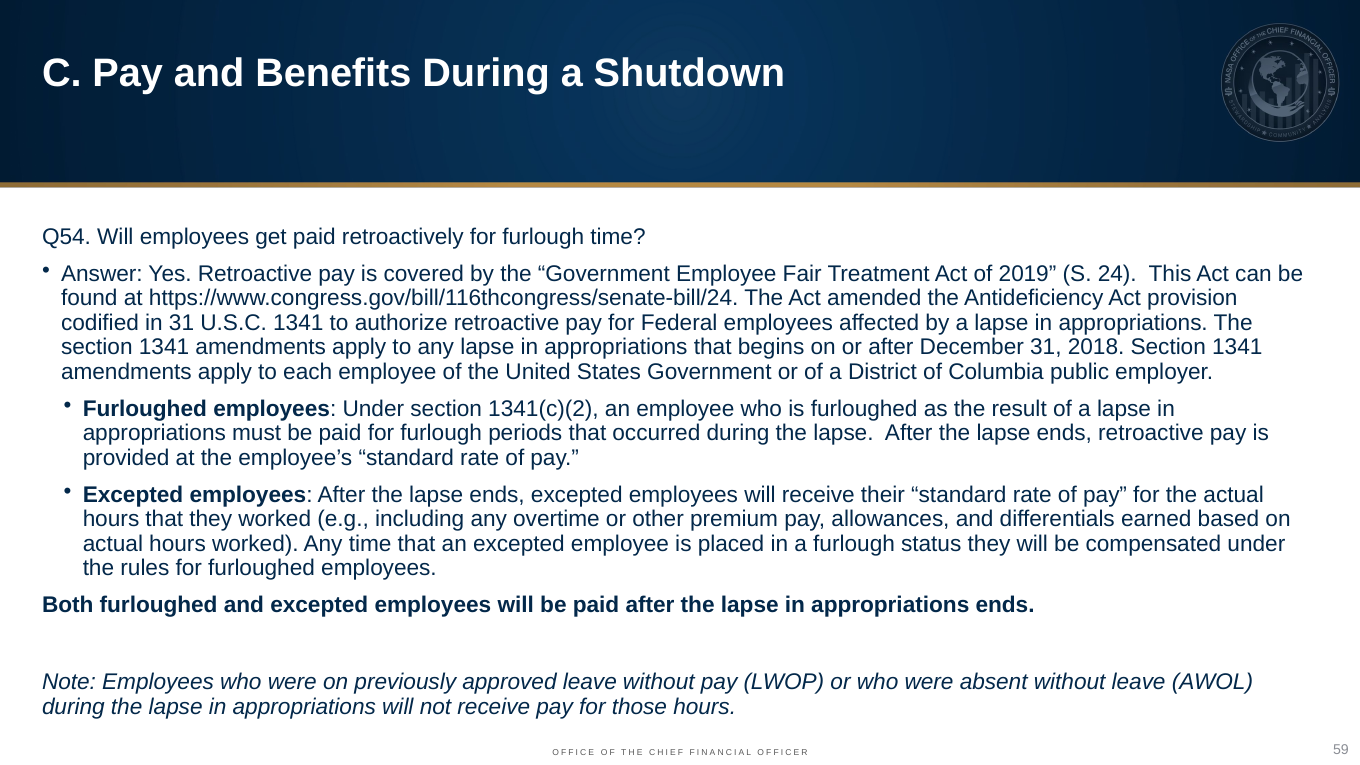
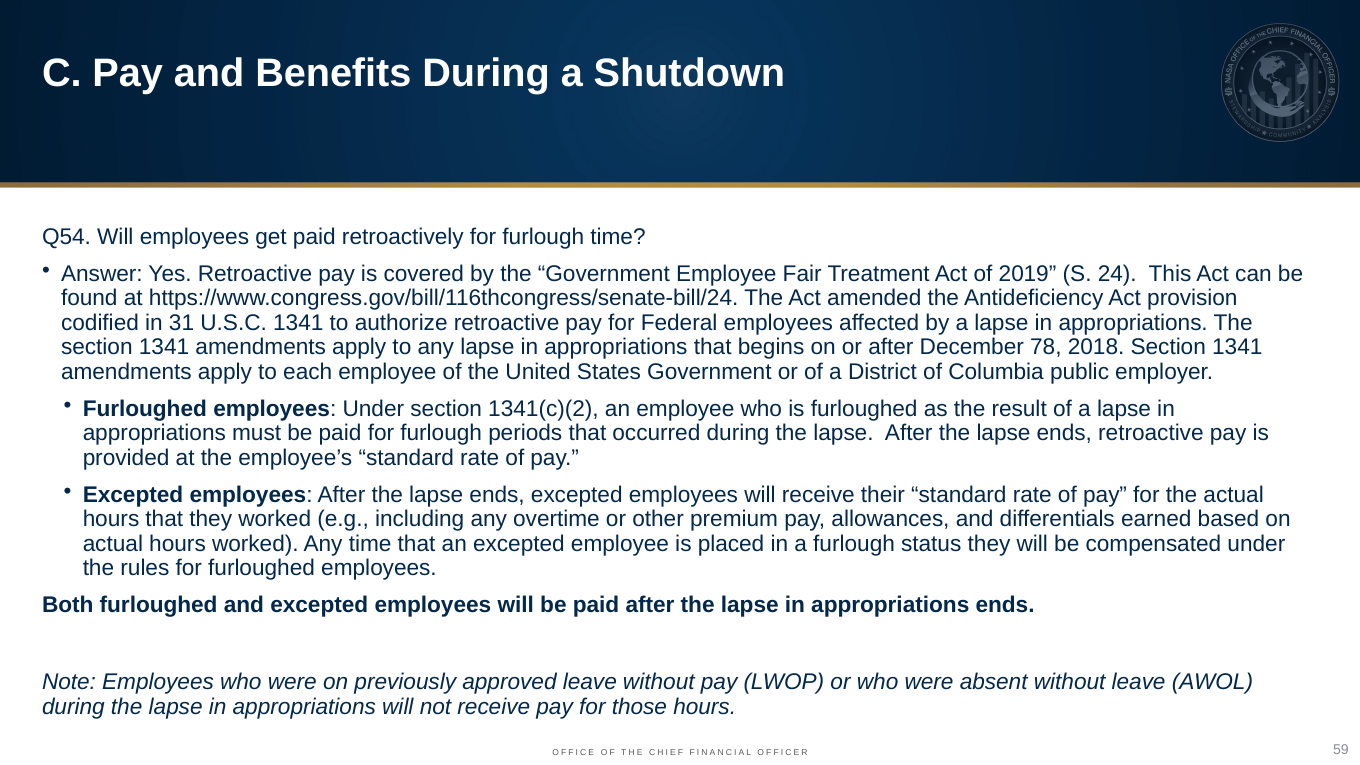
December 31: 31 -> 78
